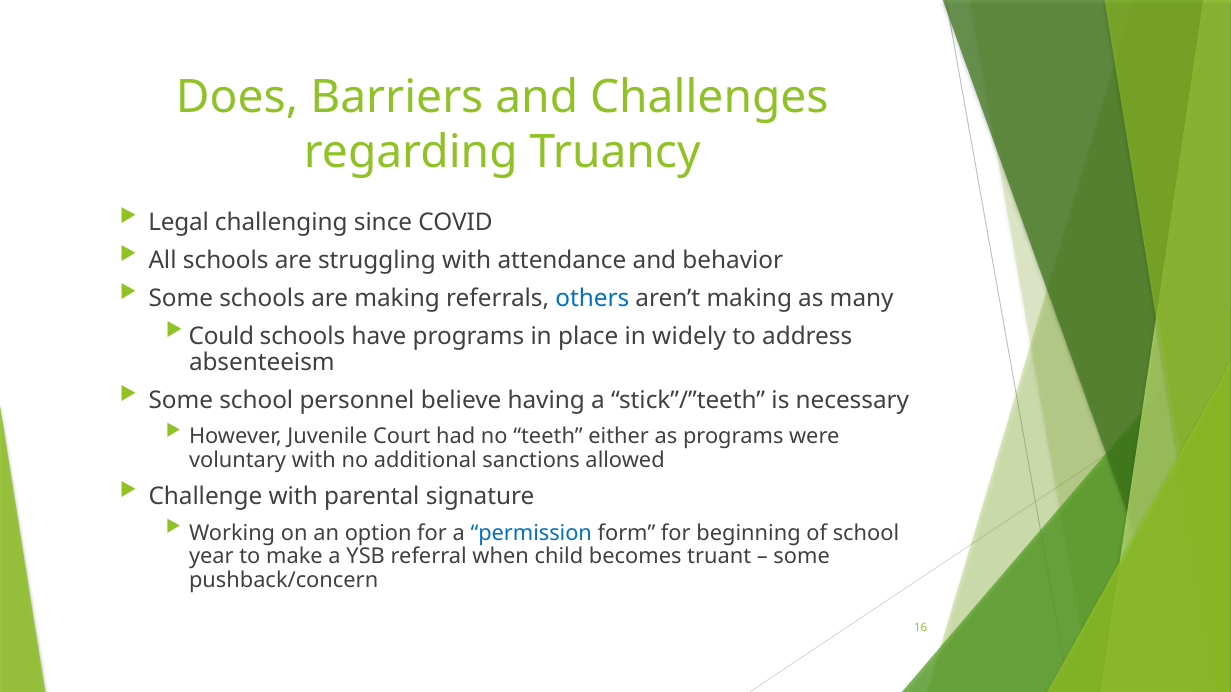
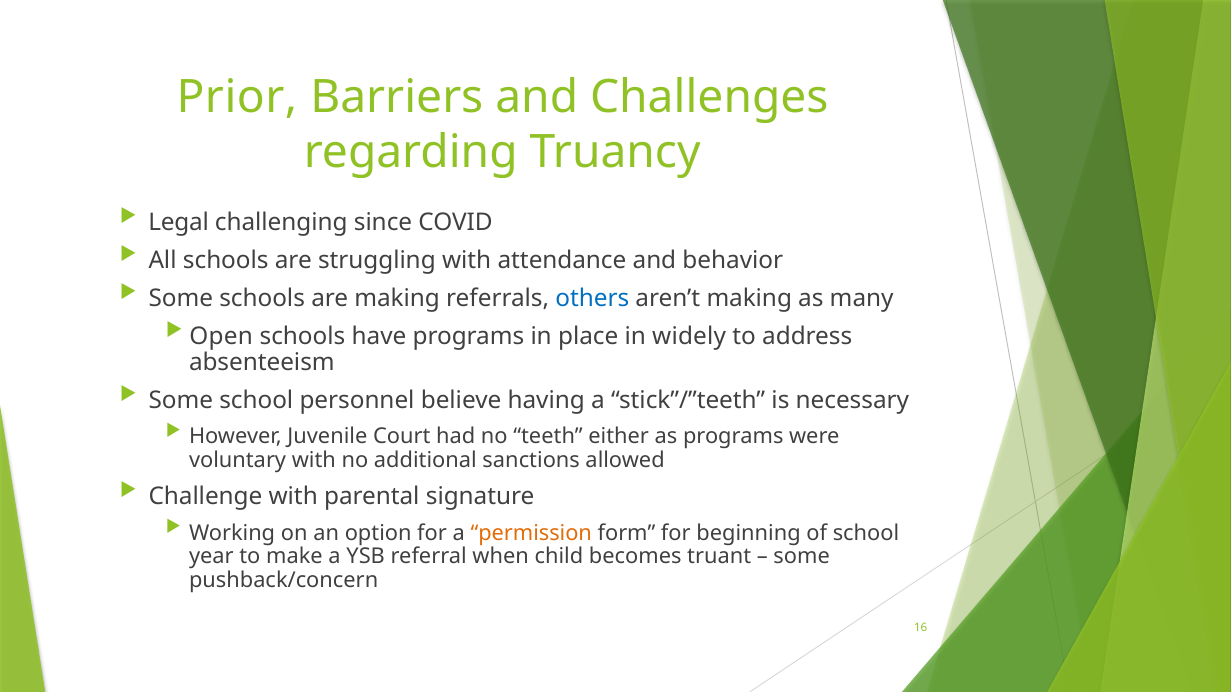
Does: Does -> Prior
Could: Could -> Open
permission colour: blue -> orange
